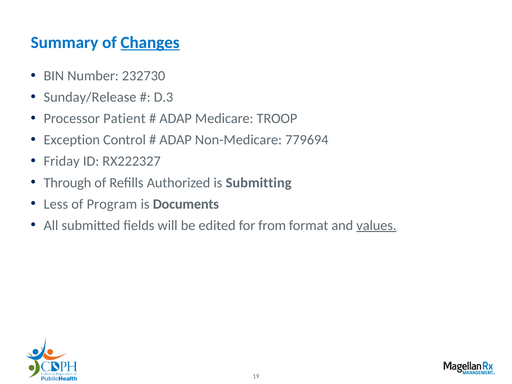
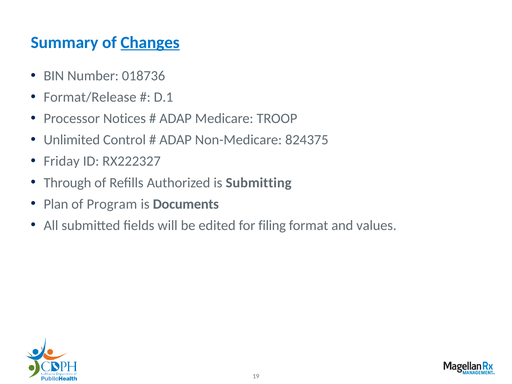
232730: 232730 -> 018736
Sunday/Release: Sunday/Release -> Format/Release
D.3: D.3 -> D.1
Patient: Patient -> Notices
Exception: Exception -> Unlimited
779694: 779694 -> 824375
Less: Less -> Plan
from: from -> filing
values underline: present -> none
